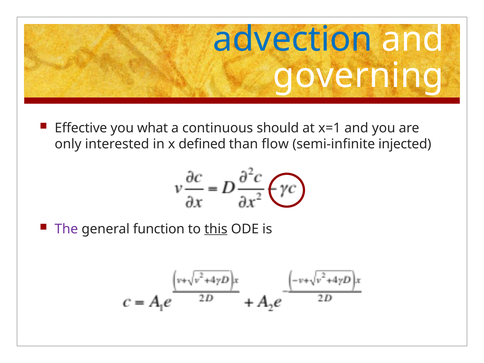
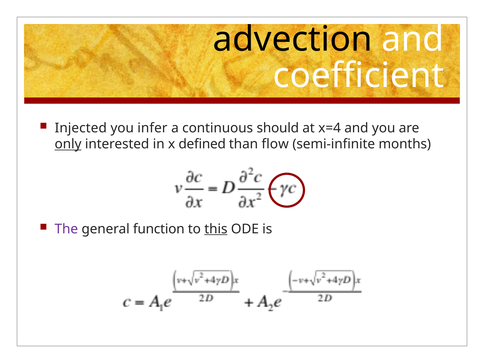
advection colour: blue -> black
governing: governing -> coefficient
Effective: Effective -> Injected
what: what -> infer
x=1: x=1 -> x=4
only underline: none -> present
injected: injected -> months
